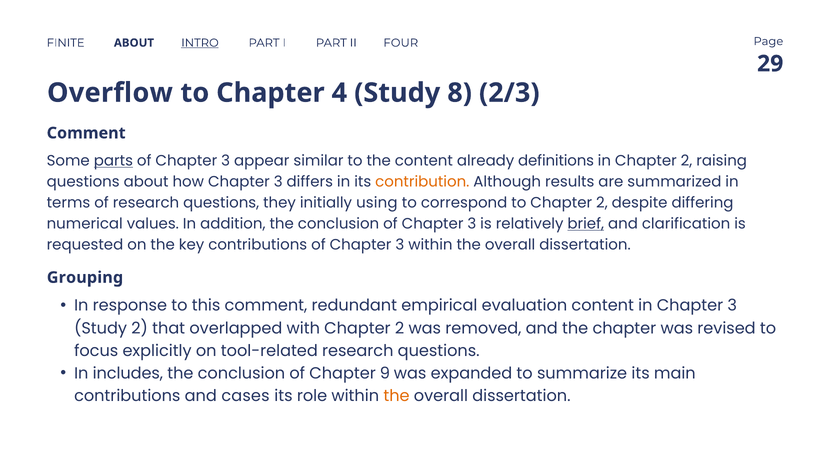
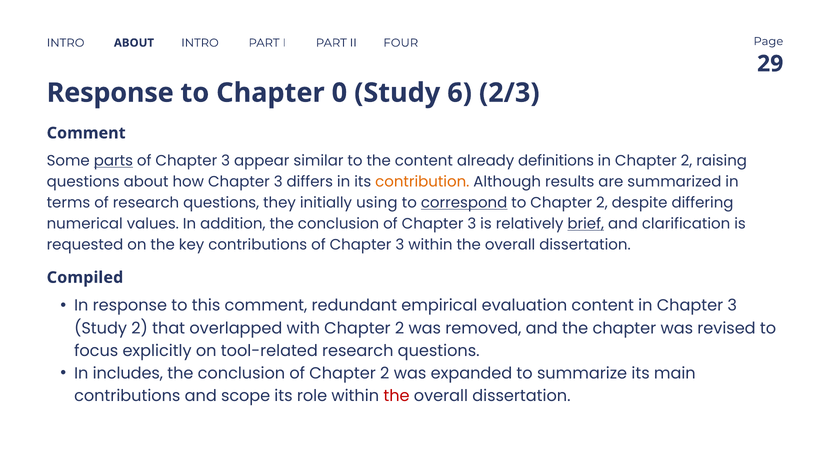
FINITE at (66, 43): FINITE -> INTRO
INTRO at (200, 43) underline: present -> none
Overflow at (110, 93): Overflow -> Response
4: 4 -> 0
8: 8 -> 6
correspond underline: none -> present
Grouping: Grouping -> Compiled
of Chapter 9: 9 -> 2
cases: cases -> scope
the at (396, 396) colour: orange -> red
